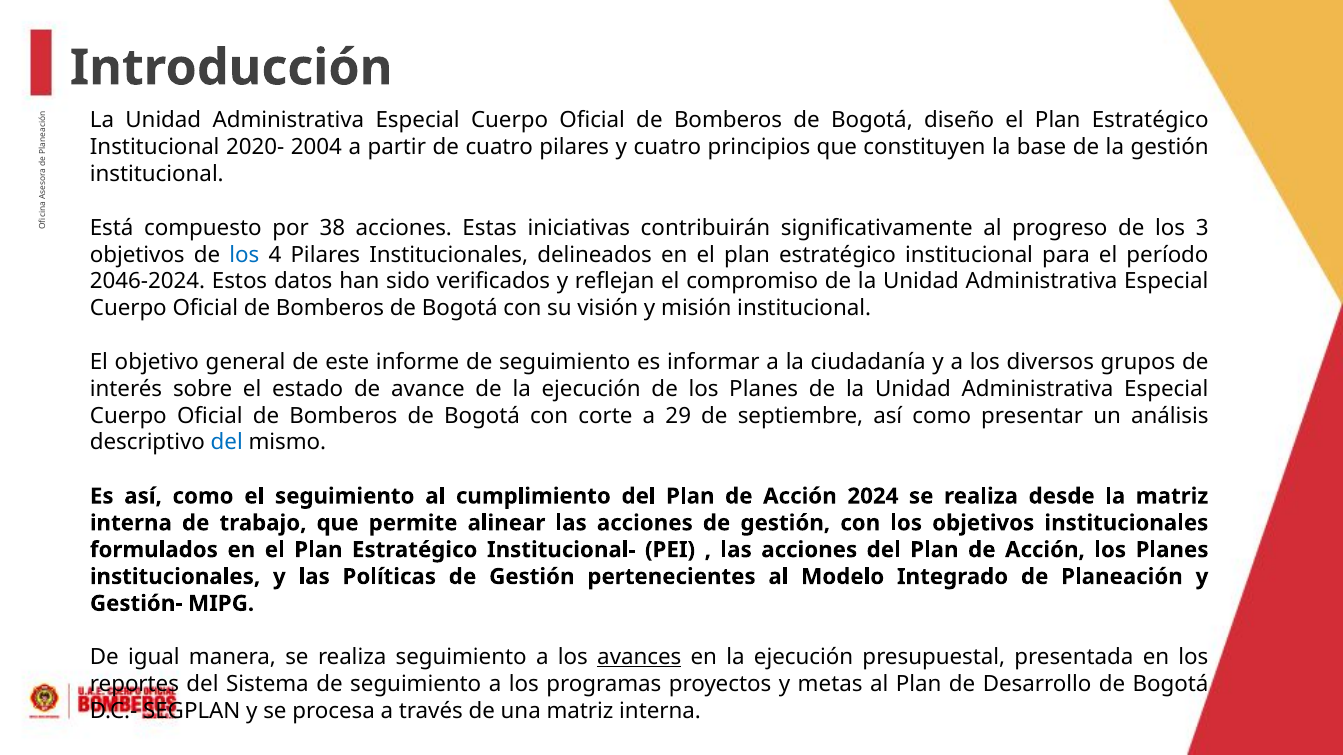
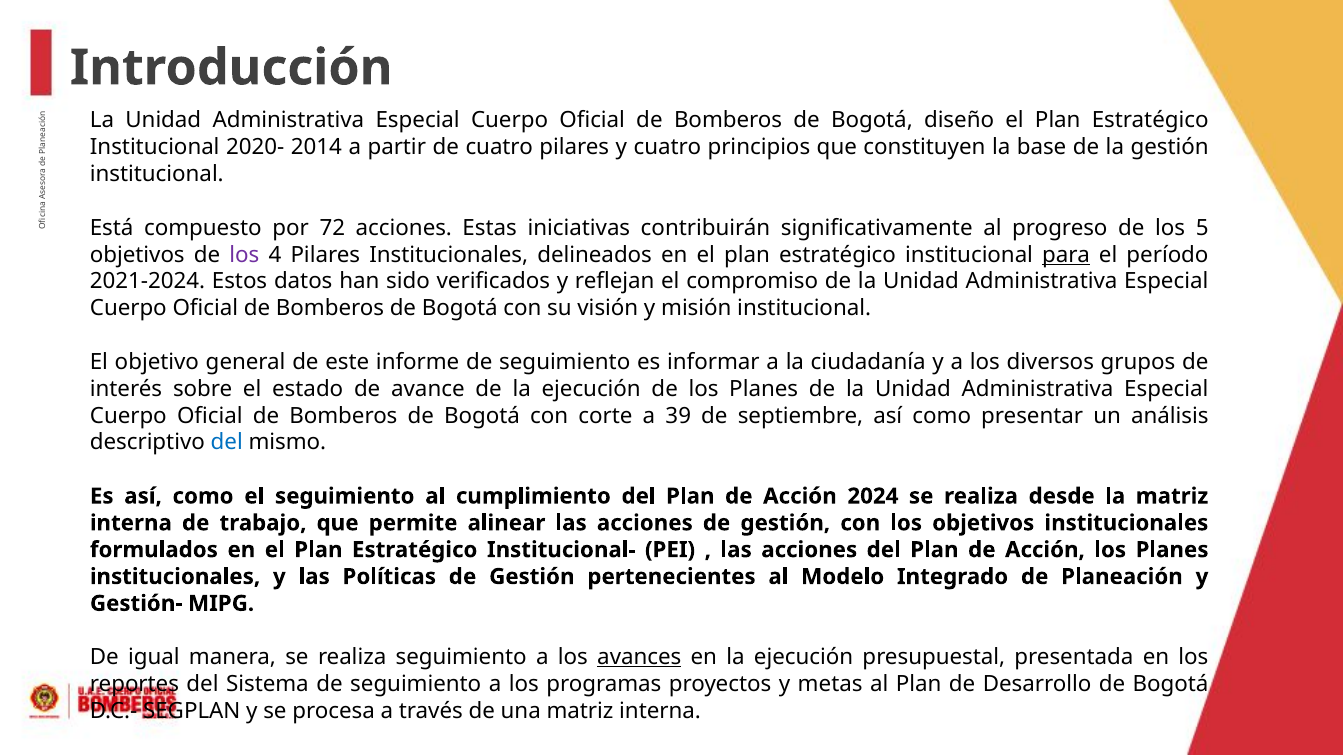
2004: 2004 -> 2014
38: 38 -> 72
3: 3 -> 5
los at (244, 255) colour: blue -> purple
para underline: none -> present
2046-2024: 2046-2024 -> 2021-2024
29: 29 -> 39
